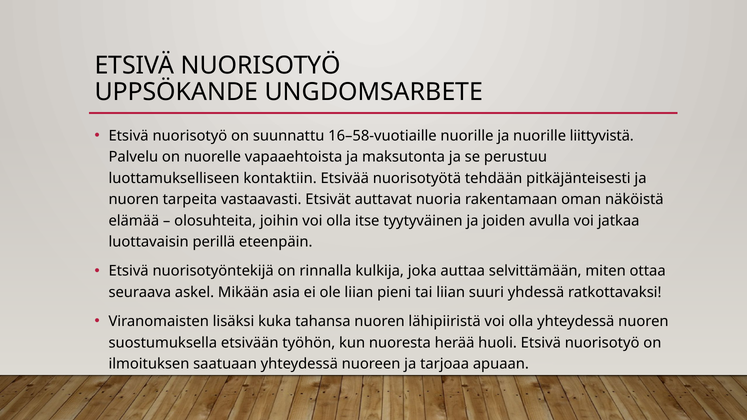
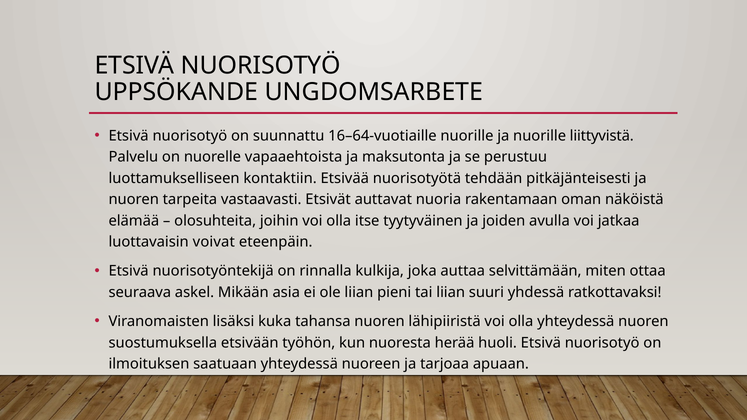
16–58-vuotiaille: 16–58-vuotiaille -> 16–64-vuotiaille
perillä: perillä -> voivat
